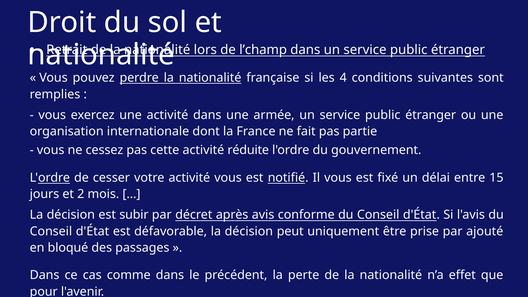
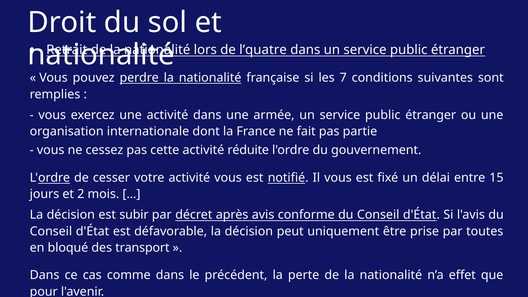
l’champ: l’champ -> l’quatre
4: 4 -> 7
ajouté: ajouté -> toutes
passages: passages -> transport
